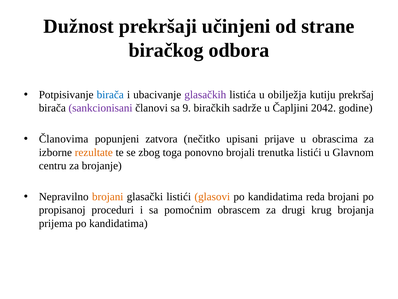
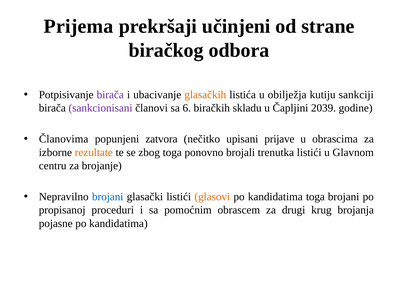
Dužnost: Dužnost -> Prijema
birača at (110, 95) colour: blue -> purple
glasačkih colour: purple -> orange
prekršaj: prekršaj -> sankciji
9: 9 -> 6
sadrže: sadrže -> skladu
2042: 2042 -> 2039
brojani at (108, 196) colour: orange -> blue
kandidatima reda: reda -> toga
prijema: prijema -> pojasne
